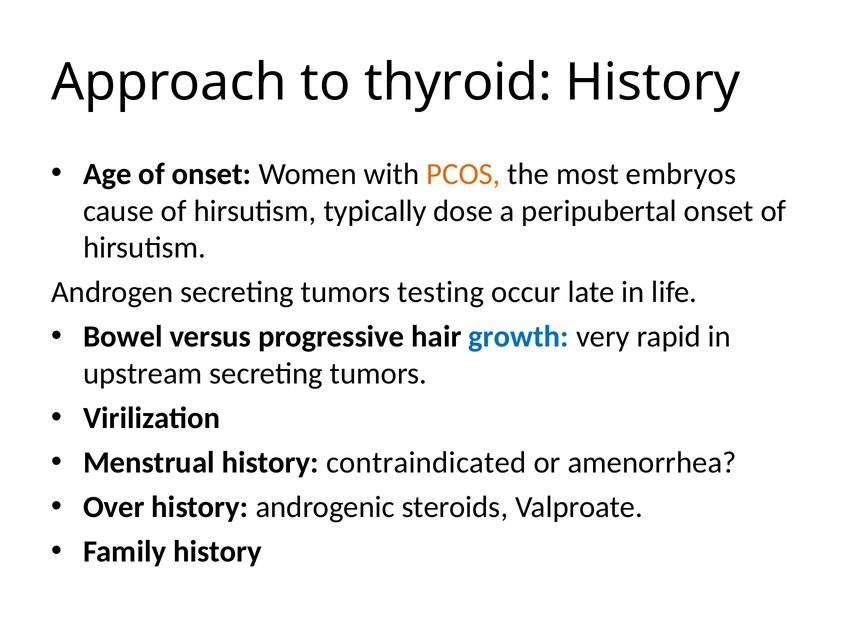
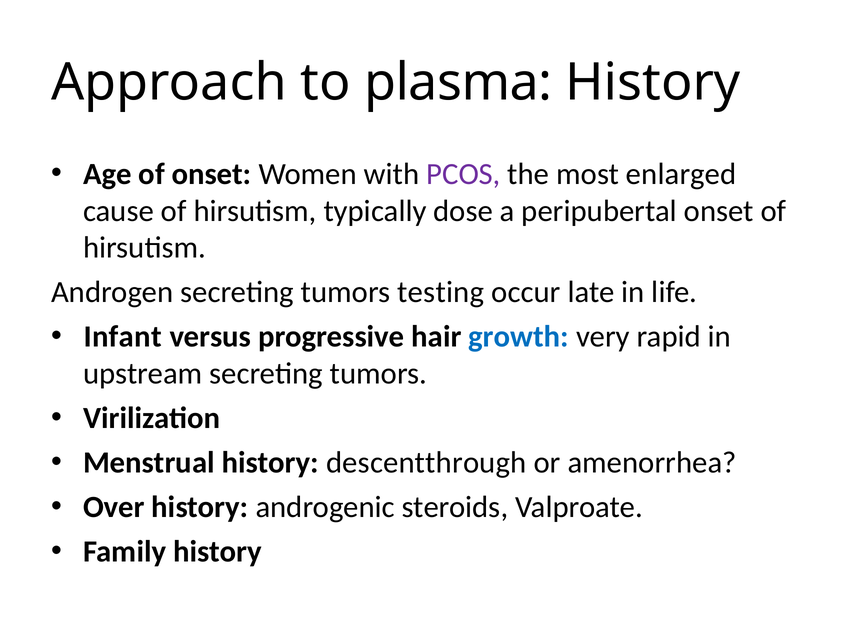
thyroid: thyroid -> plasma
PCOS colour: orange -> purple
embryos: embryos -> enlarged
Bowel: Bowel -> Infant
contraindicated: contraindicated -> descentthrough
